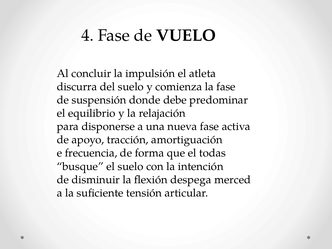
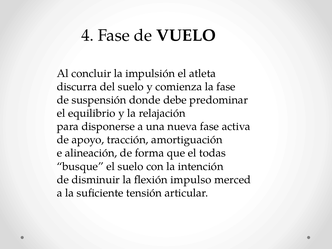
frecuencia: frecuencia -> alineación
despega: despega -> impulso
